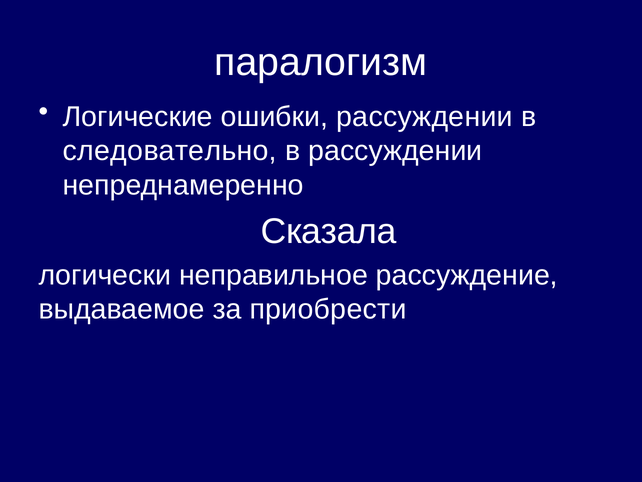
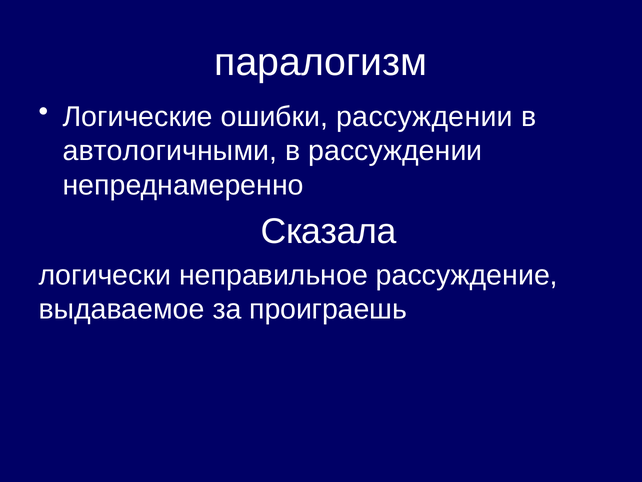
следовательно: следовательно -> автологичными
приобрести: приобрести -> проиграешь
